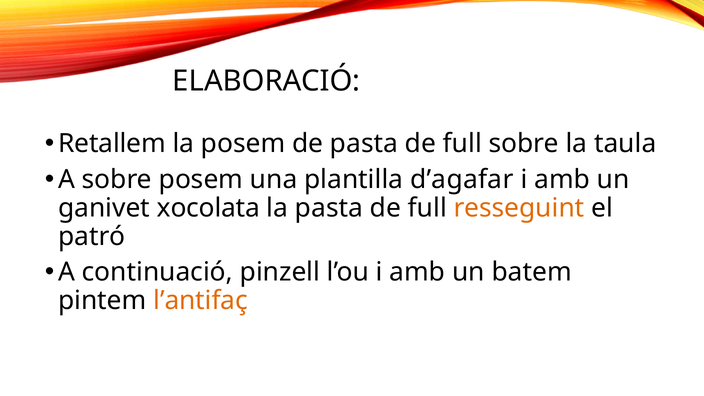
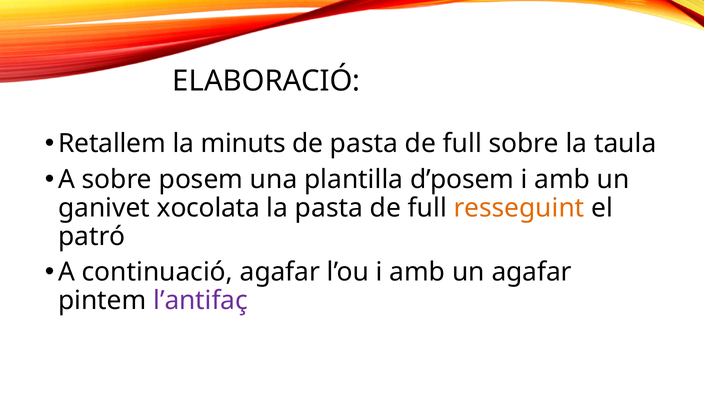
la posem: posem -> minuts
d’agafar: d’agafar -> d’posem
continuació pinzell: pinzell -> agafar
un batem: batem -> agafar
l’antifaç colour: orange -> purple
